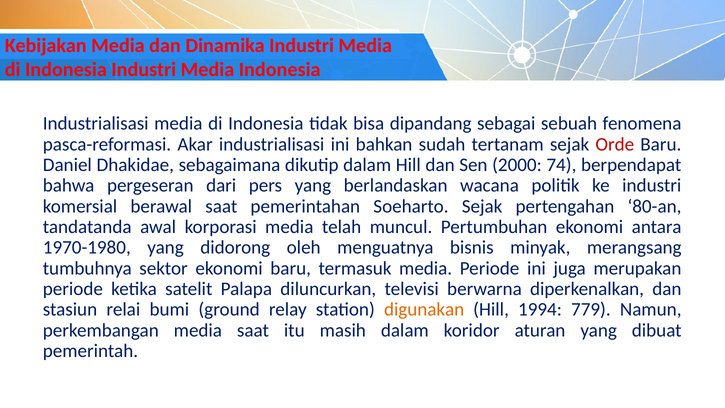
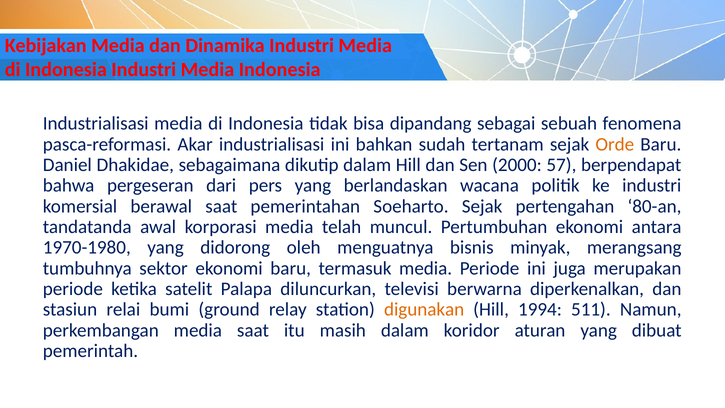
Orde colour: red -> orange
74: 74 -> 57
779: 779 -> 511
